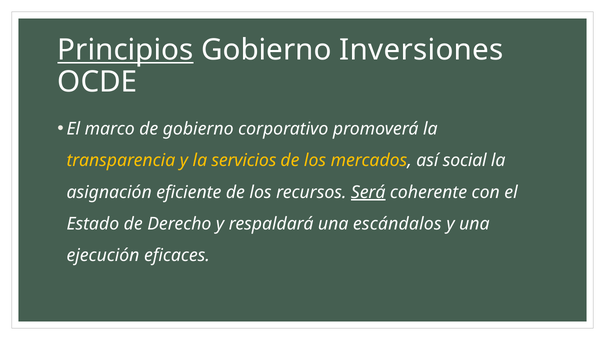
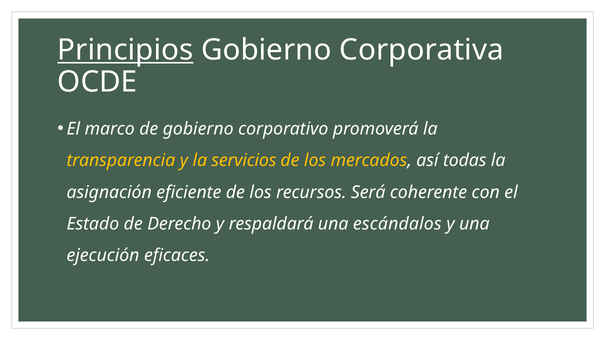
Inversiones: Inversiones -> Corporativa
social: social -> todas
Será underline: present -> none
